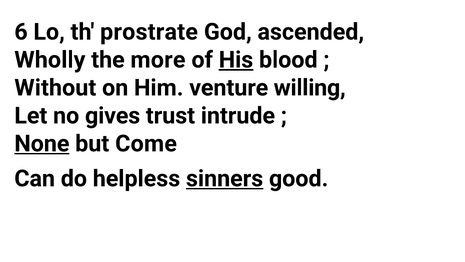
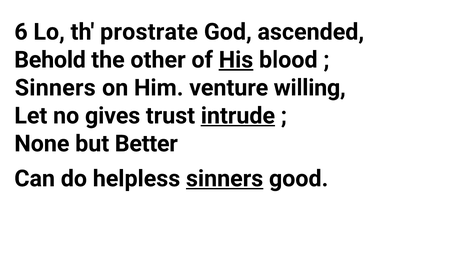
Wholly: Wholly -> Behold
more: more -> other
Without at (55, 88): Without -> Sinners
intrude underline: none -> present
None underline: present -> none
Come: Come -> Better
